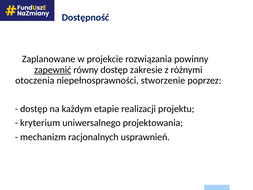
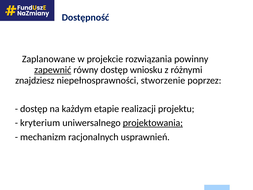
zakresie: zakresie -> wniosku
otoczenia: otoczenia -> znajdziesz
projektowania underline: none -> present
